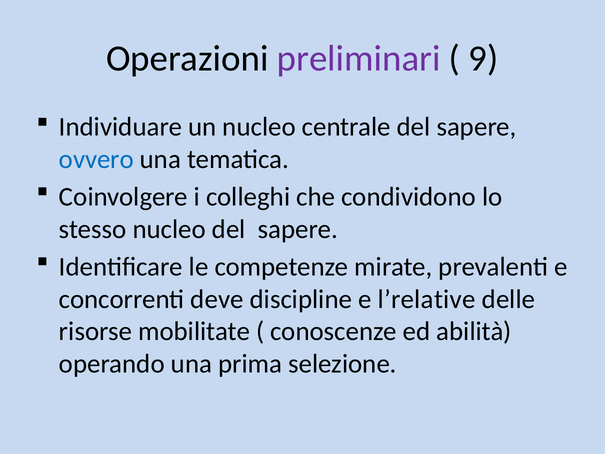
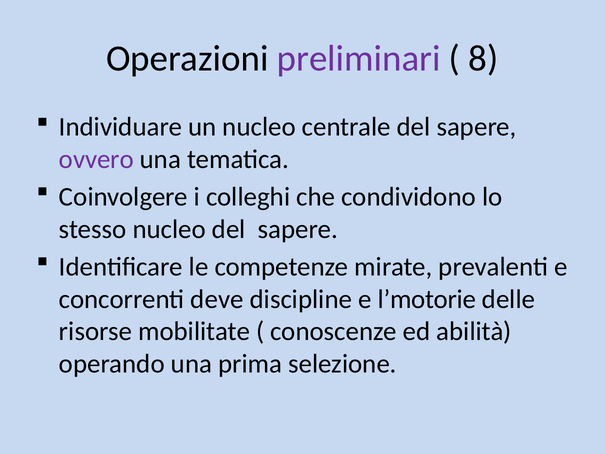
9: 9 -> 8
ovvero colour: blue -> purple
l’relative: l’relative -> l’motorie
